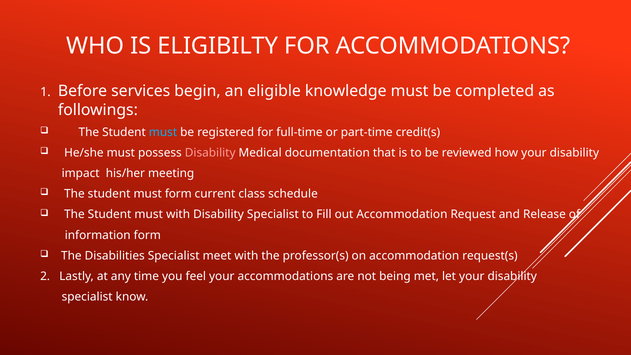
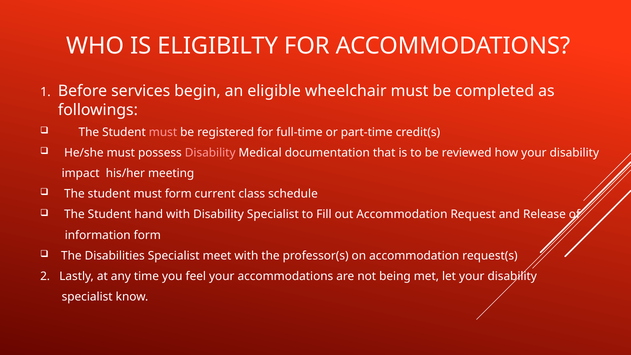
knowledge: knowledge -> wheelchair
must at (163, 132) colour: light blue -> pink
must at (149, 215): must -> hand
